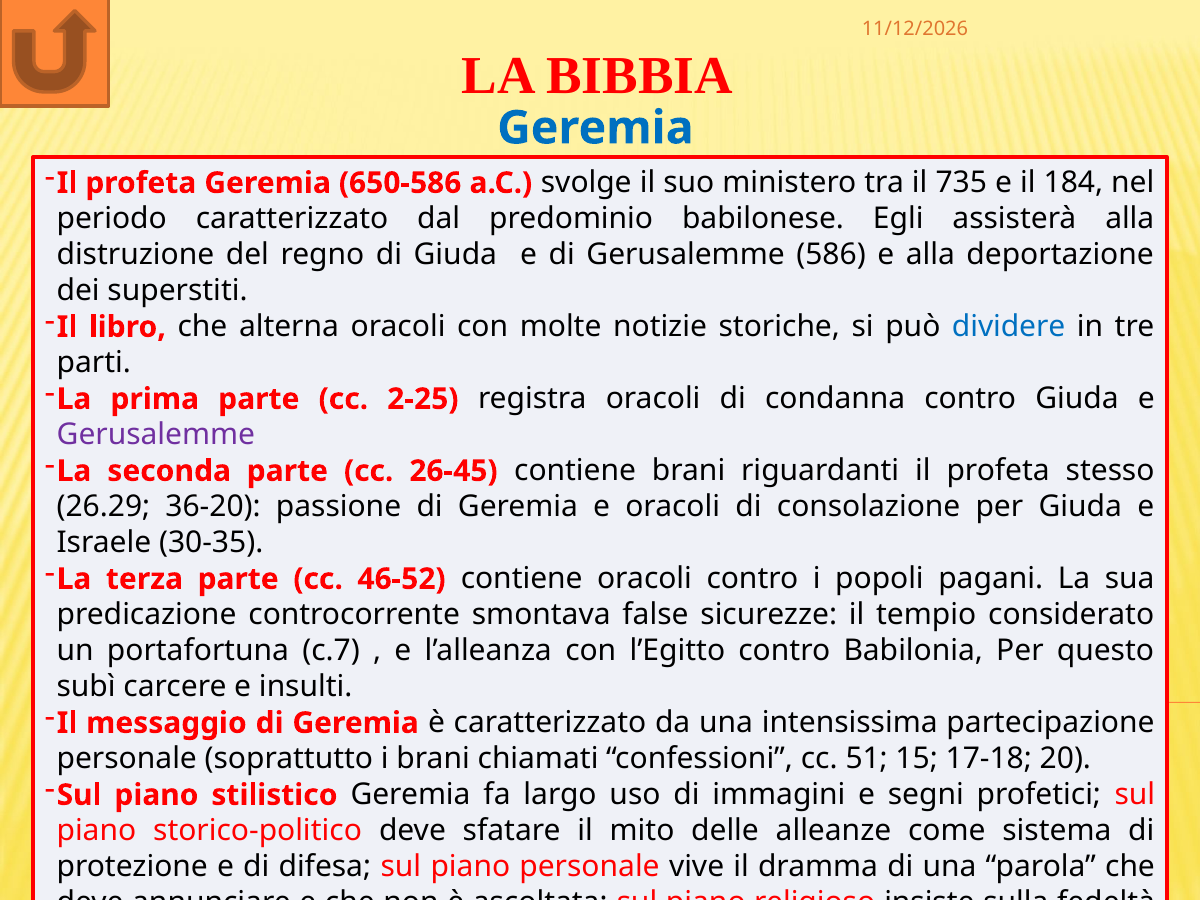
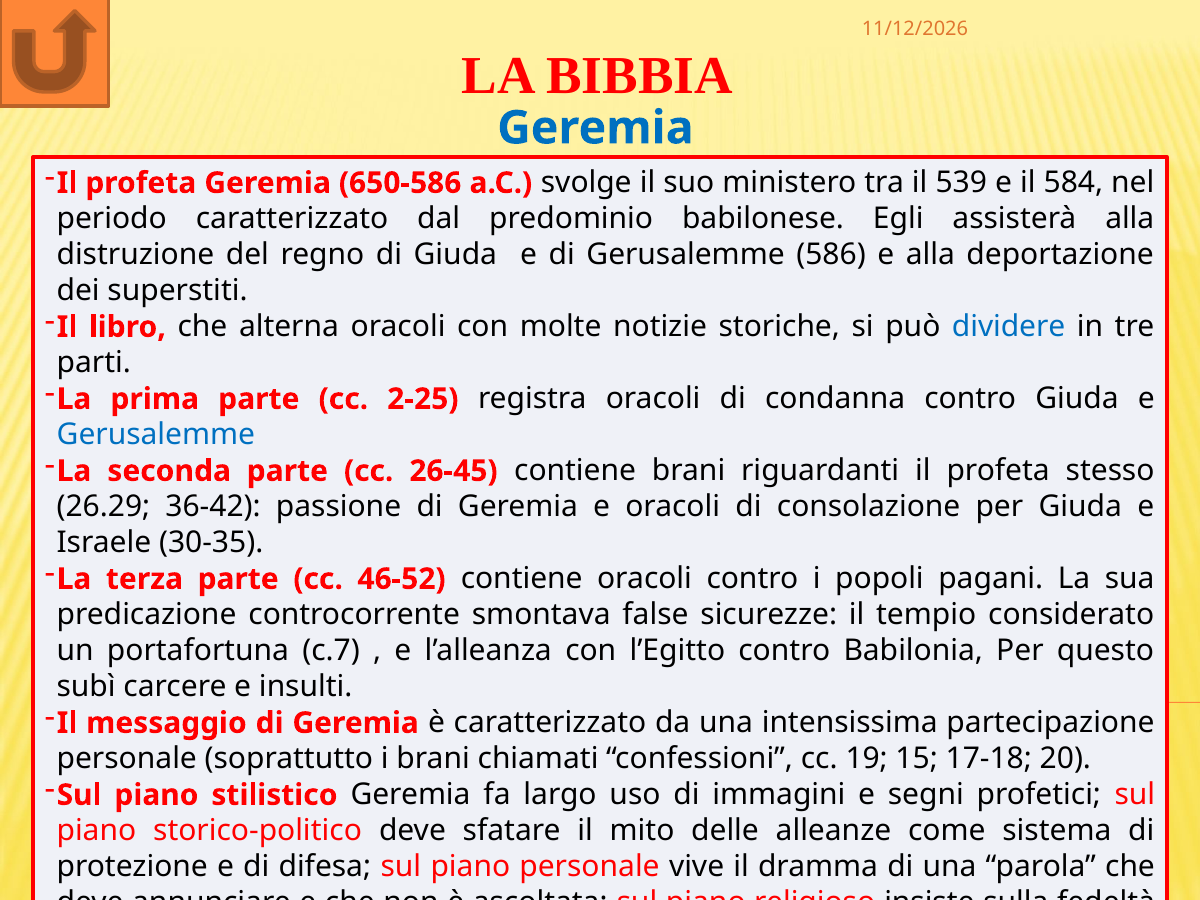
735: 735 -> 539
184: 184 -> 584
Gerusalemme at (156, 435) colour: purple -> blue
36-20: 36-20 -> 36-42
cc 51: 51 -> 19
